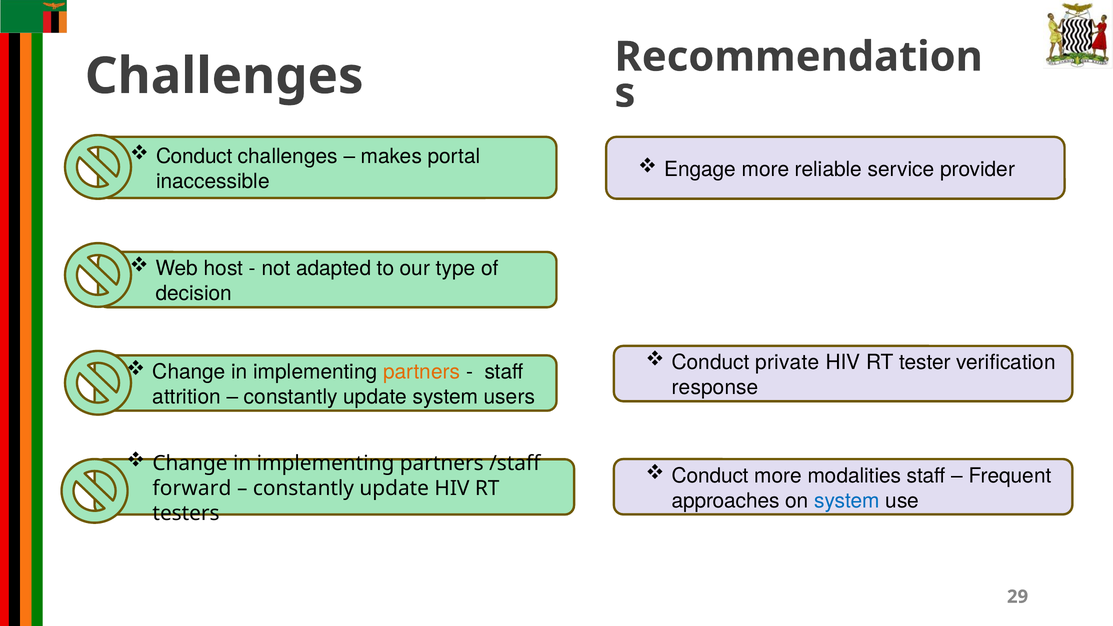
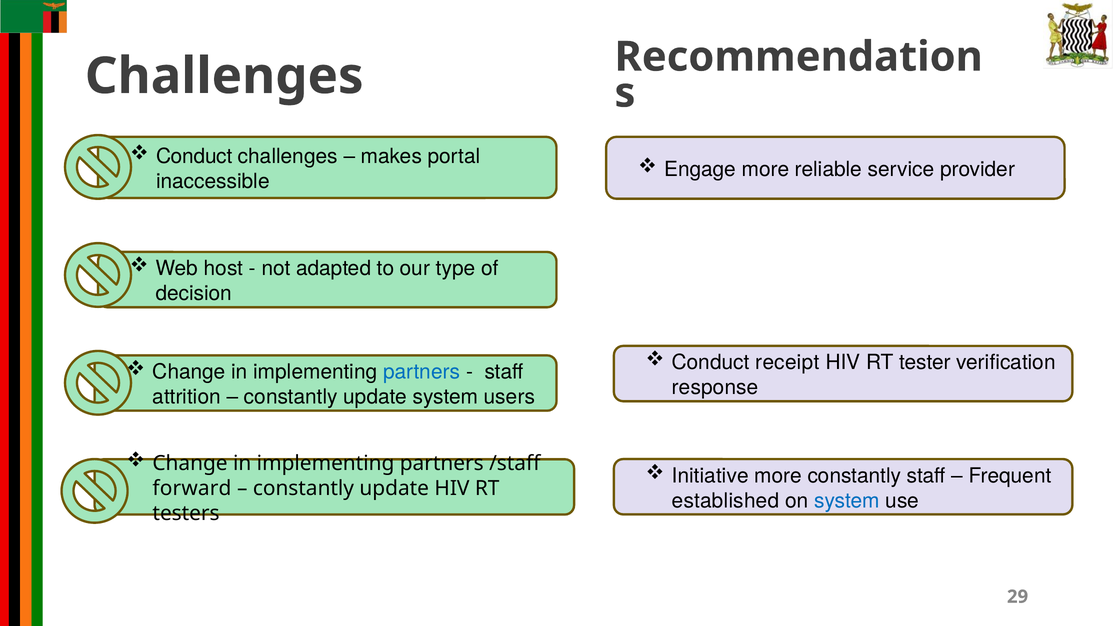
private: private -> receipt
partners at (422, 372) colour: orange -> blue
Conduct at (710, 476): Conduct -> Initiative
more modalities: modalities -> constantly
approaches: approaches -> established
